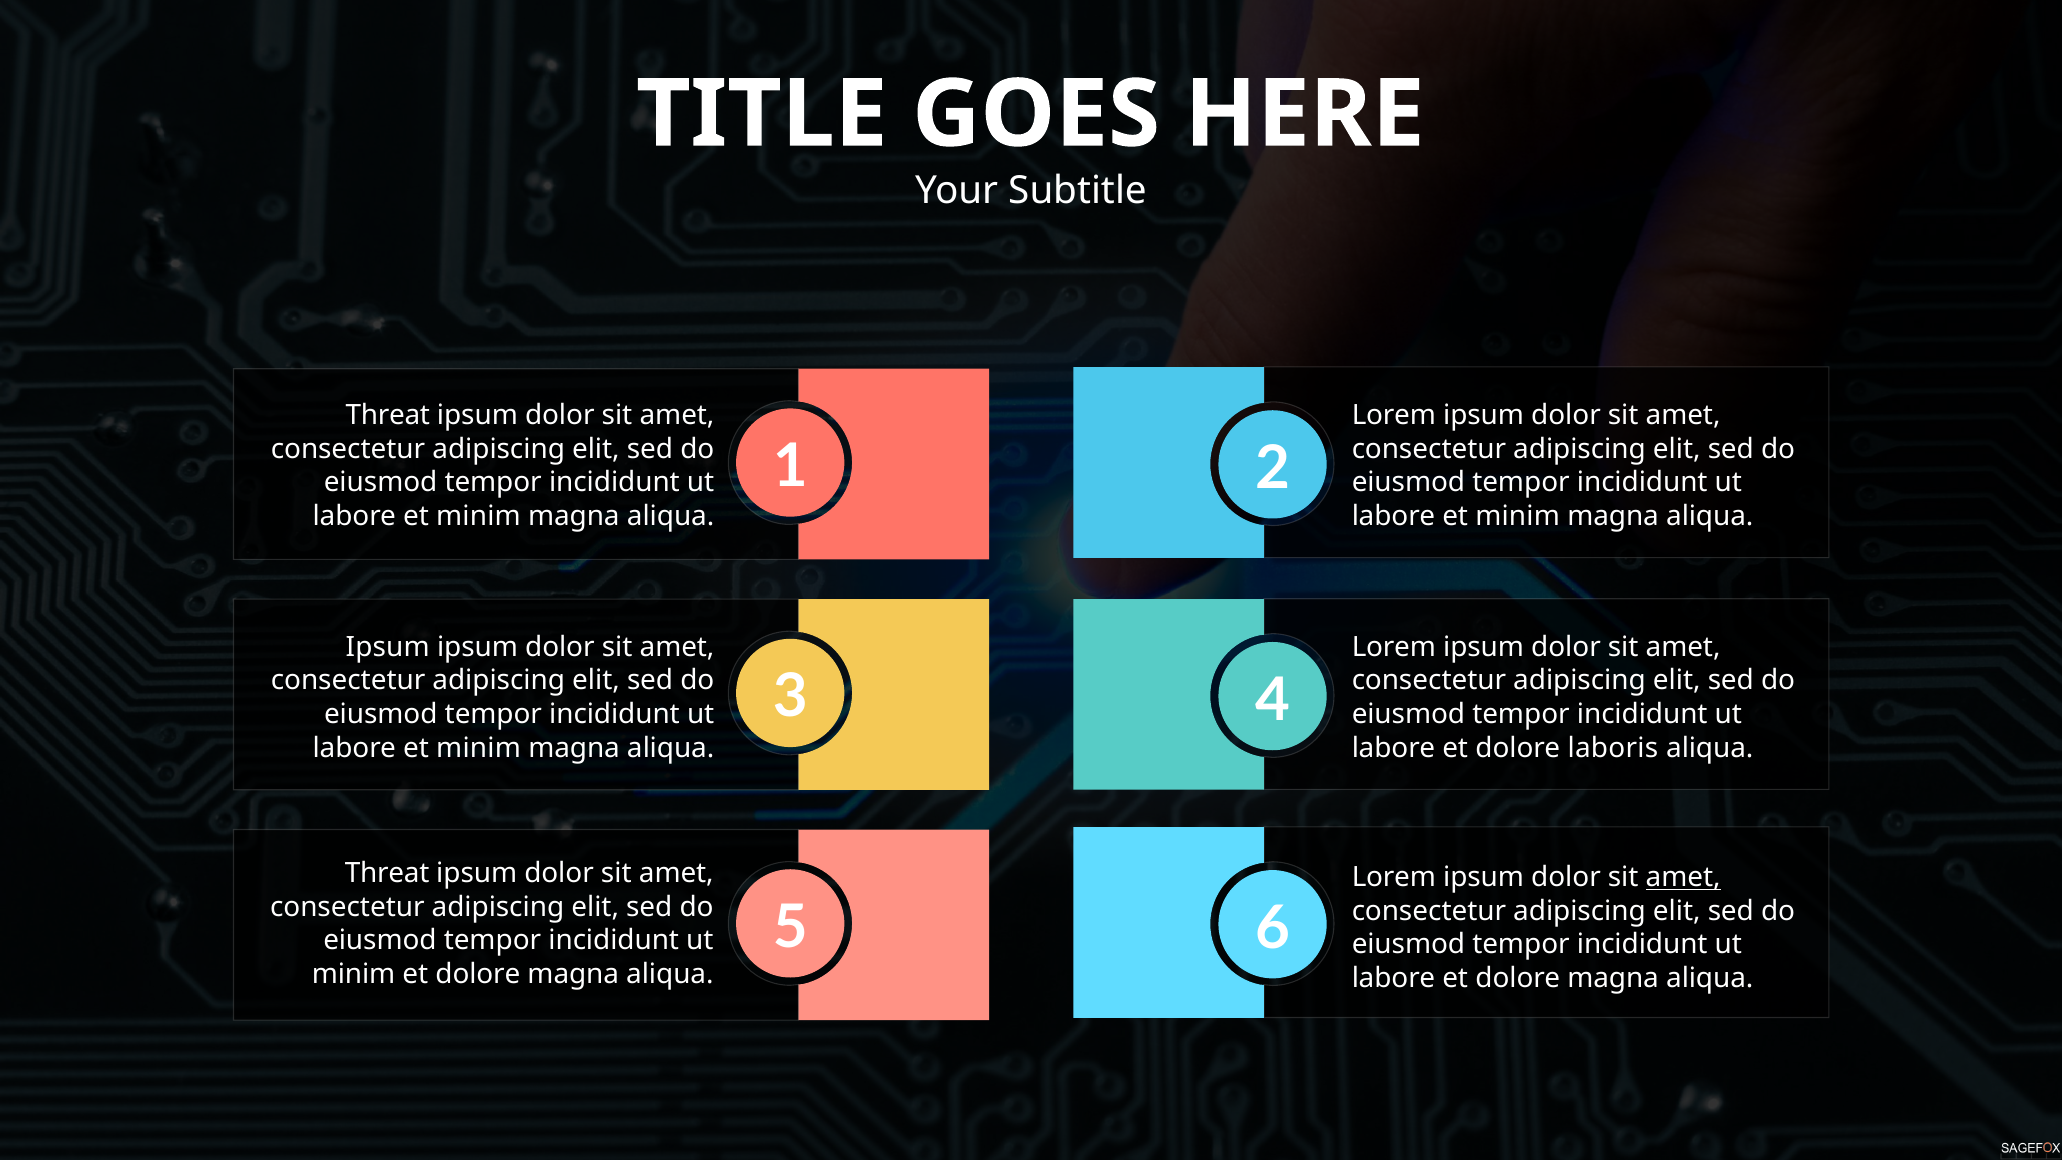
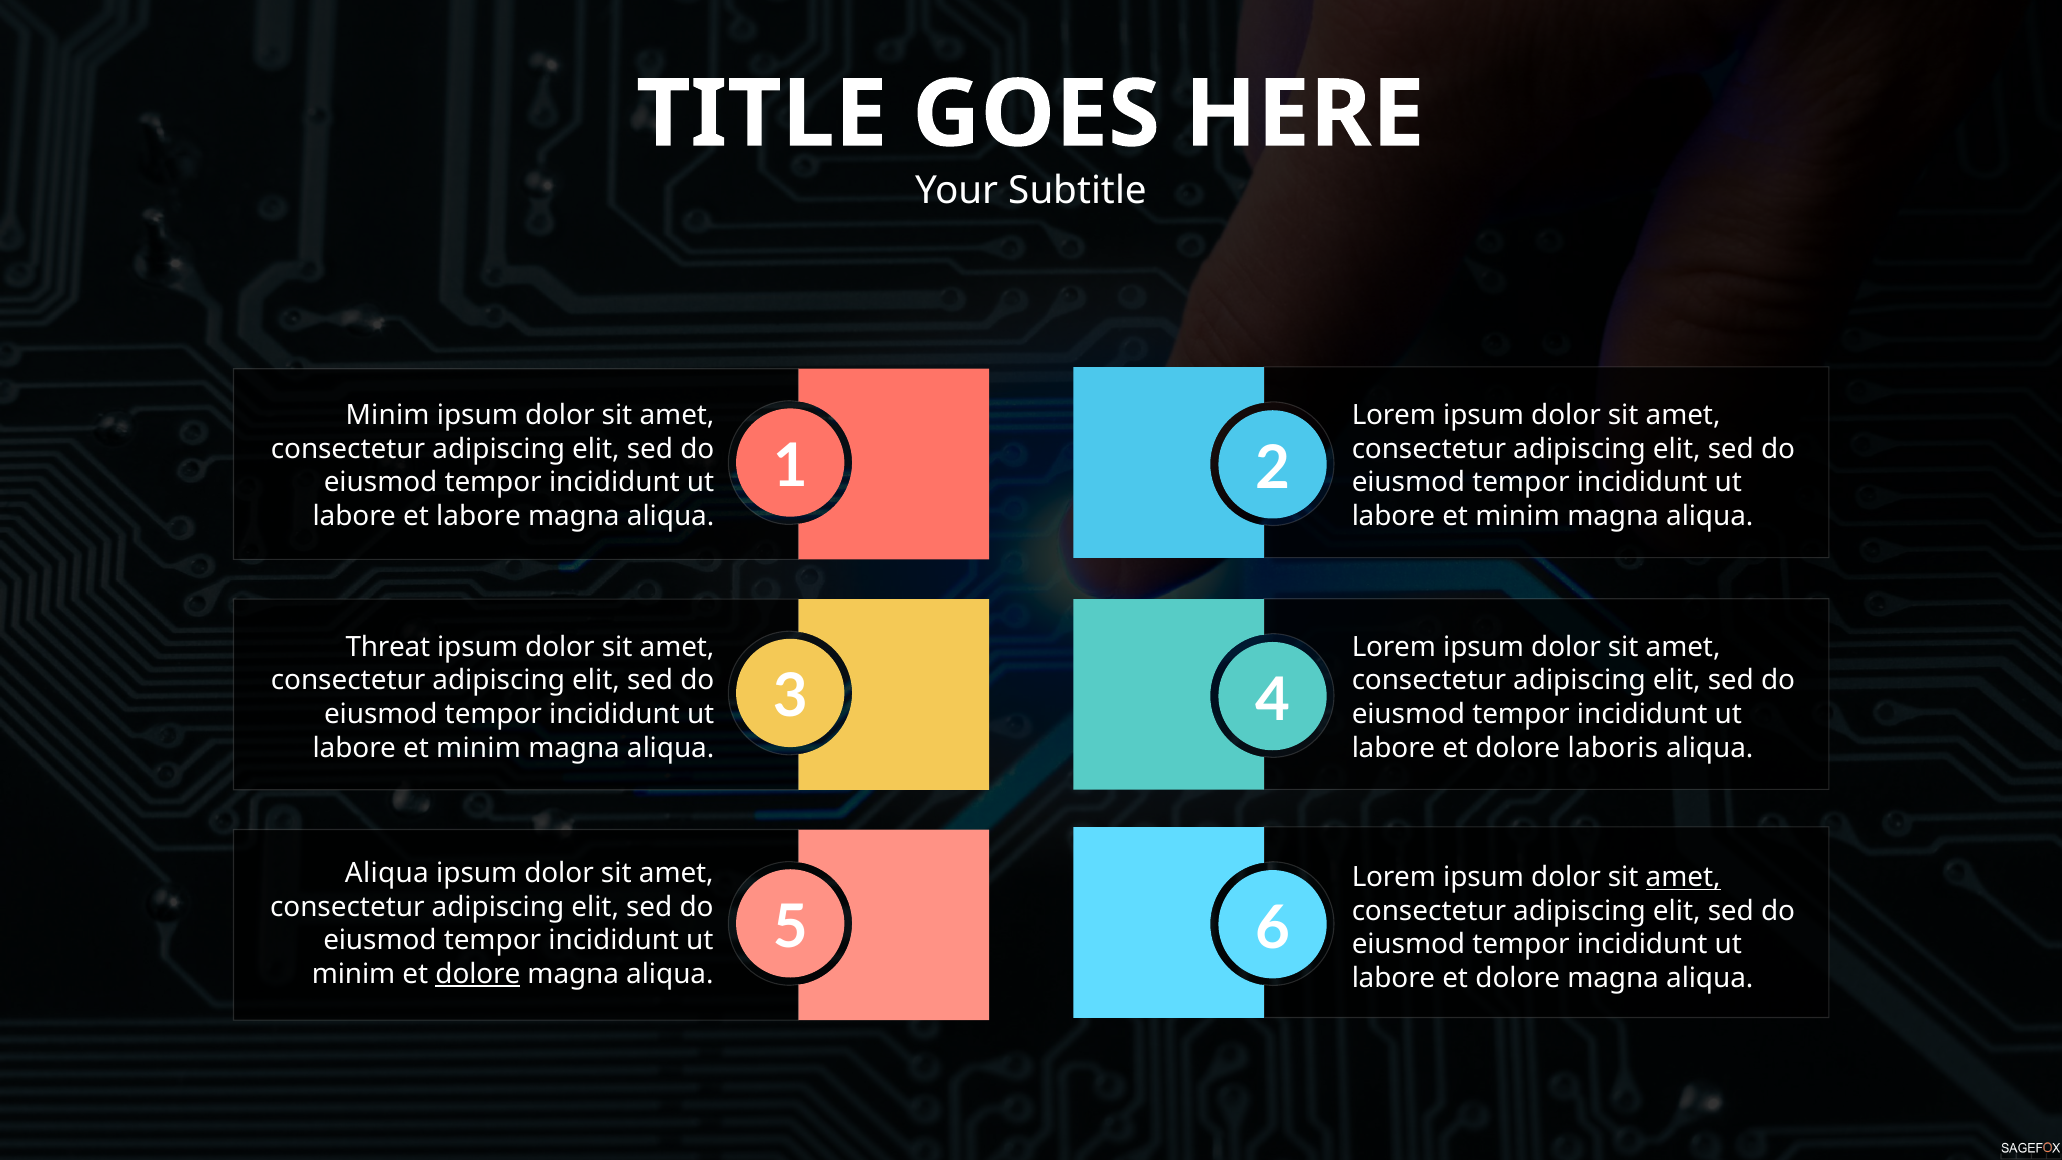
Threat at (388, 416): Threat -> Minim
minim at (478, 516): minim -> labore
Ipsum at (388, 647): Ipsum -> Threat
Threat at (387, 873): Threat -> Aliqua
dolore at (478, 974) underline: none -> present
